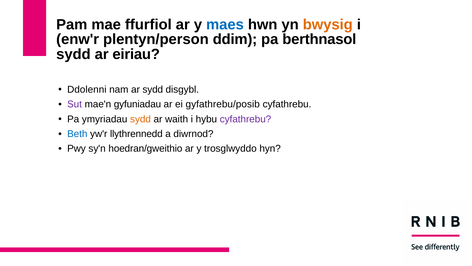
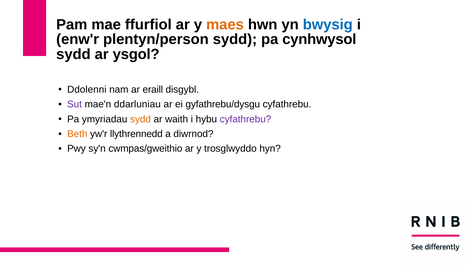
maes colour: blue -> orange
bwysig colour: orange -> blue
plentyn/person ddim: ddim -> sydd
berthnasol: berthnasol -> cynhwysol
eiriau: eiriau -> ysgol
ar sydd: sydd -> eraill
gyfuniadau: gyfuniadau -> ddarluniau
gyfathrebu/posib: gyfathrebu/posib -> gyfathrebu/dysgu
Beth colour: blue -> orange
hoedran/gweithio: hoedran/gweithio -> cwmpas/gweithio
